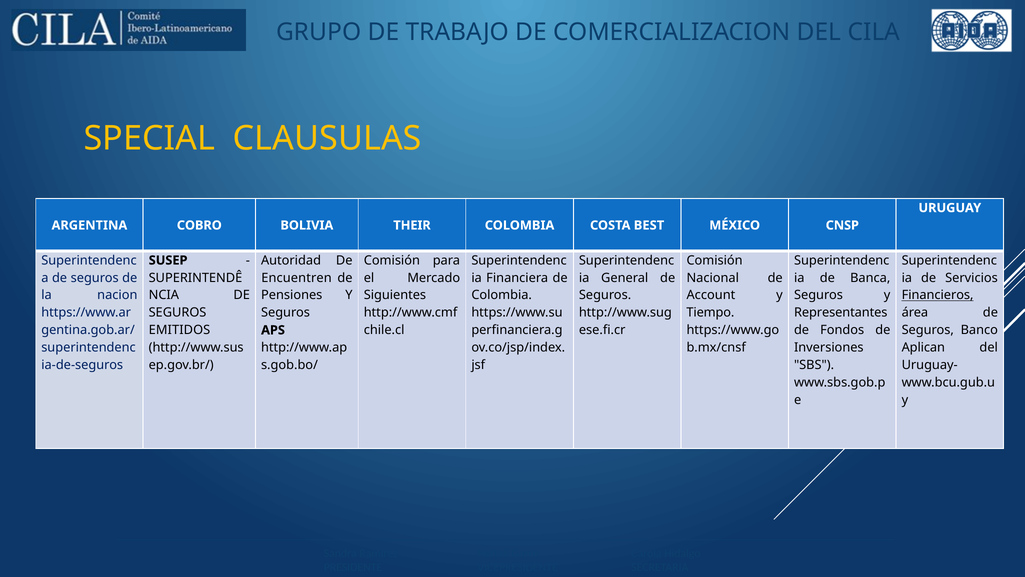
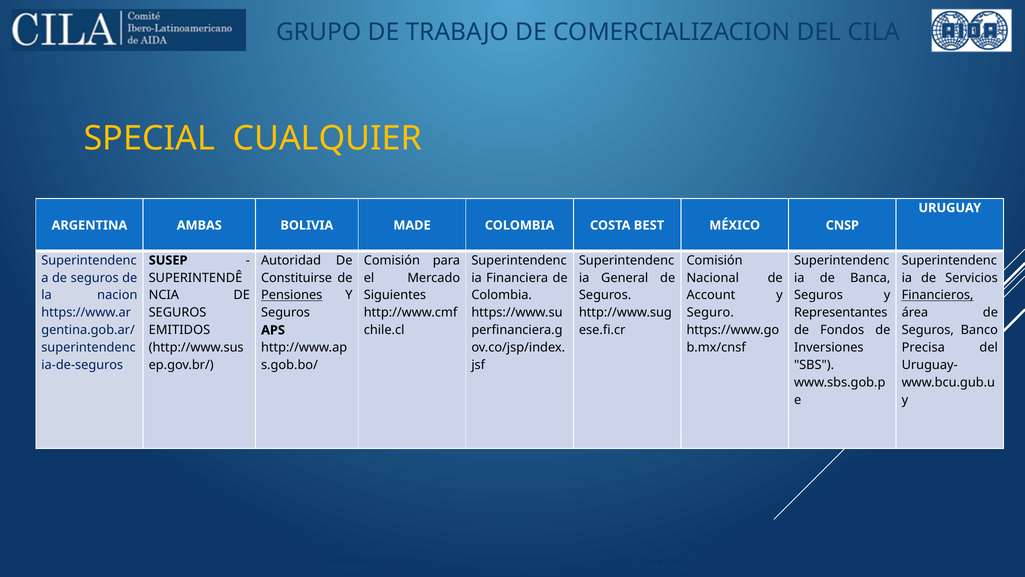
CLAUSULAS: CLAUSULAS -> CUALQUIER
COBRO: COBRO -> AMBAS
THEIR: THEIR -> MADE
Encuentren: Encuentren -> Constituirse
Pensiones underline: none -> present
Tiempo: Tiempo -> Seguro
Aplican: Aplican -> Precisa
